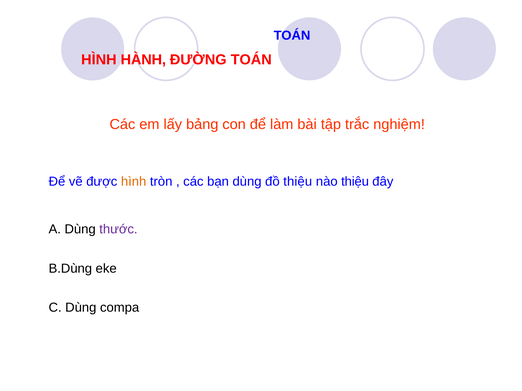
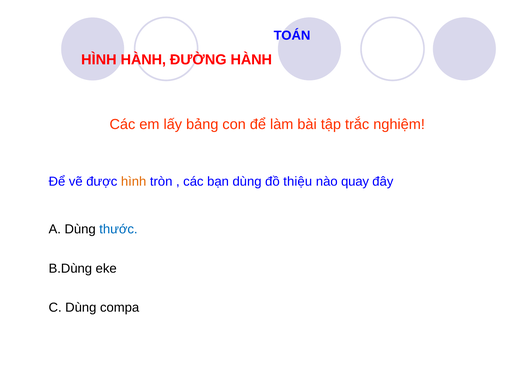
ĐƯỜNG TOÁN: TOÁN -> HÀNH
nào thiệu: thiệu -> quay
thước colour: purple -> blue
